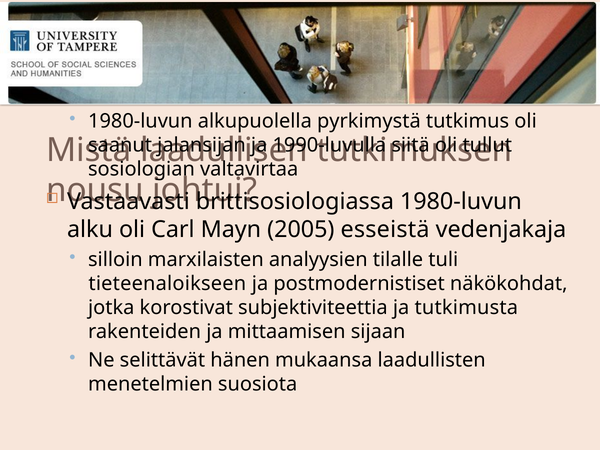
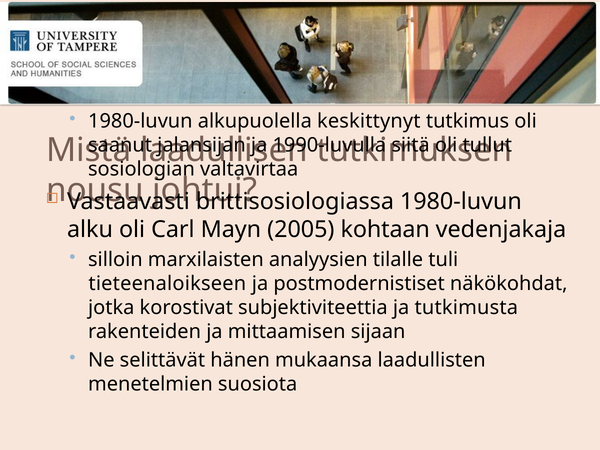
pyrkimystä: pyrkimystä -> keskittynyt
esseistä: esseistä -> kohtaan
